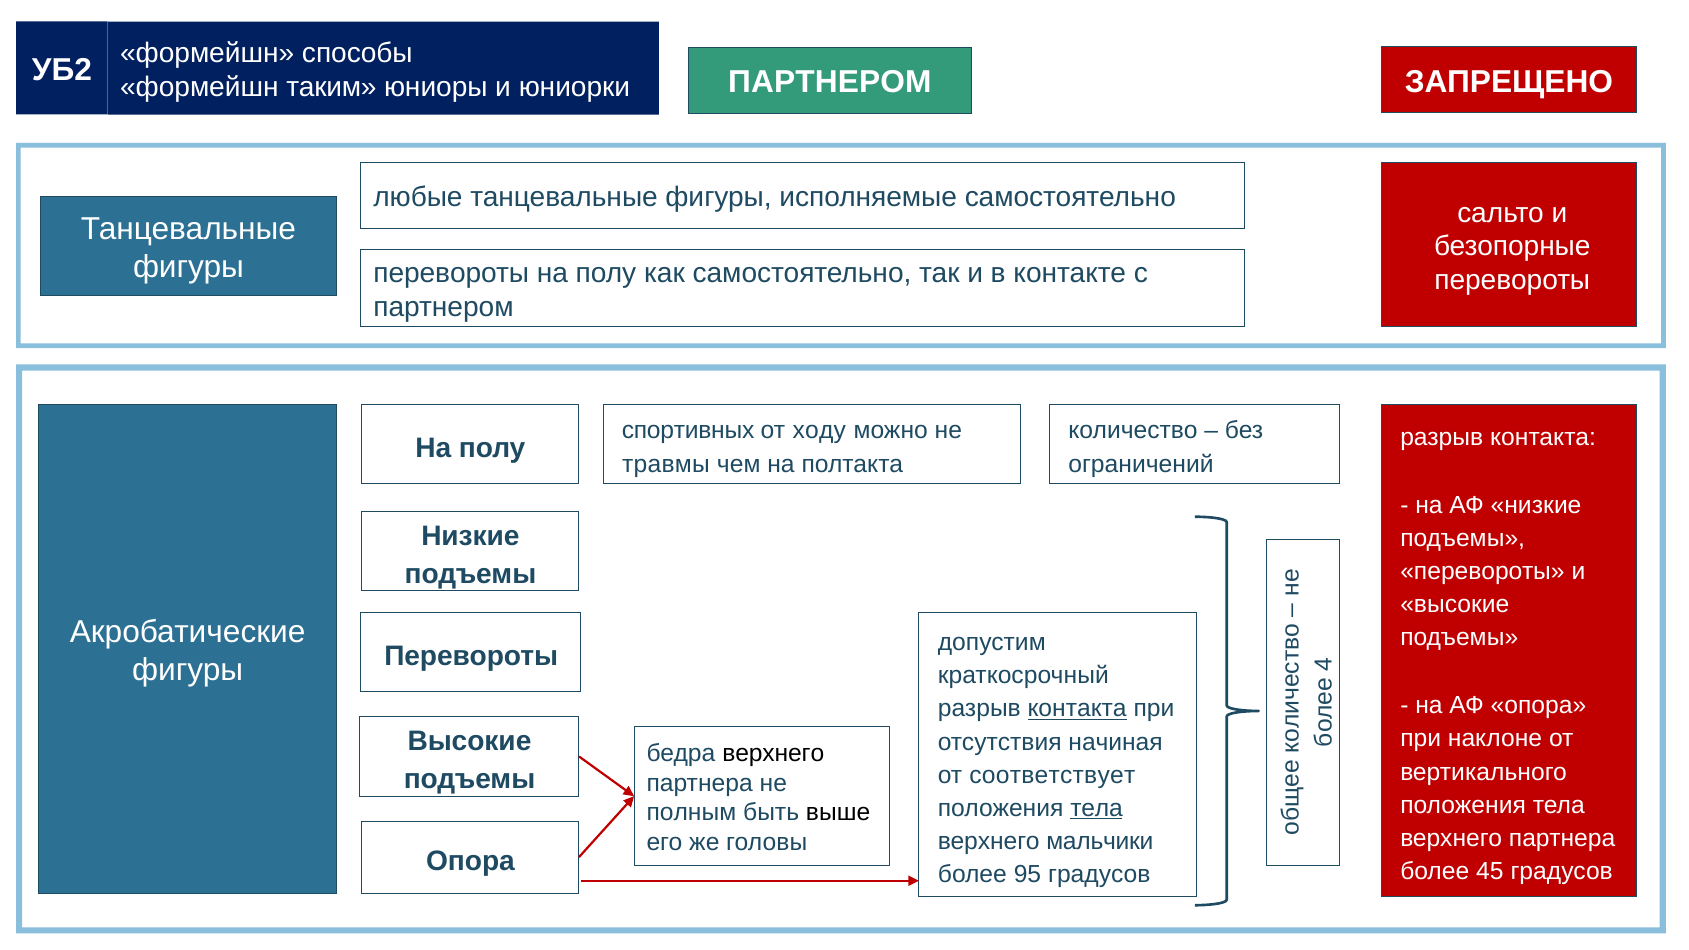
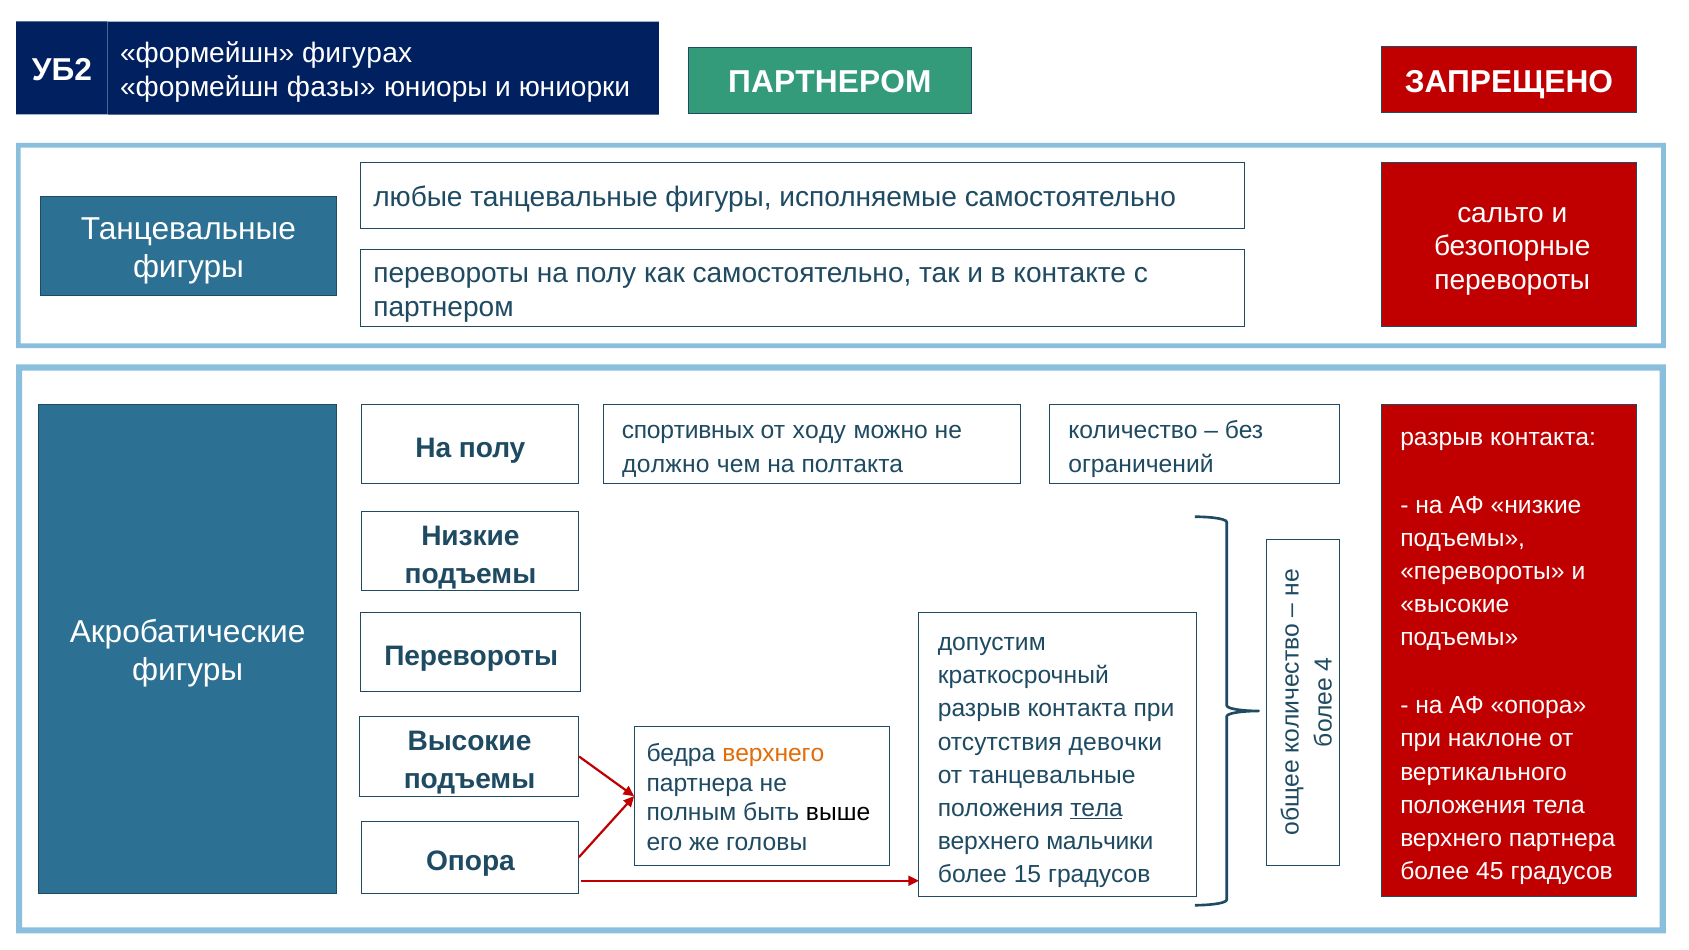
способы: способы -> фигурах
таким: таким -> фазы
травмы: травмы -> должно
контакта at (1077, 709) underline: present -> none
начиная: начиная -> девочки
верхнего at (773, 754) colour: black -> orange
от соответствует: соответствует -> танцевальные
95: 95 -> 15
